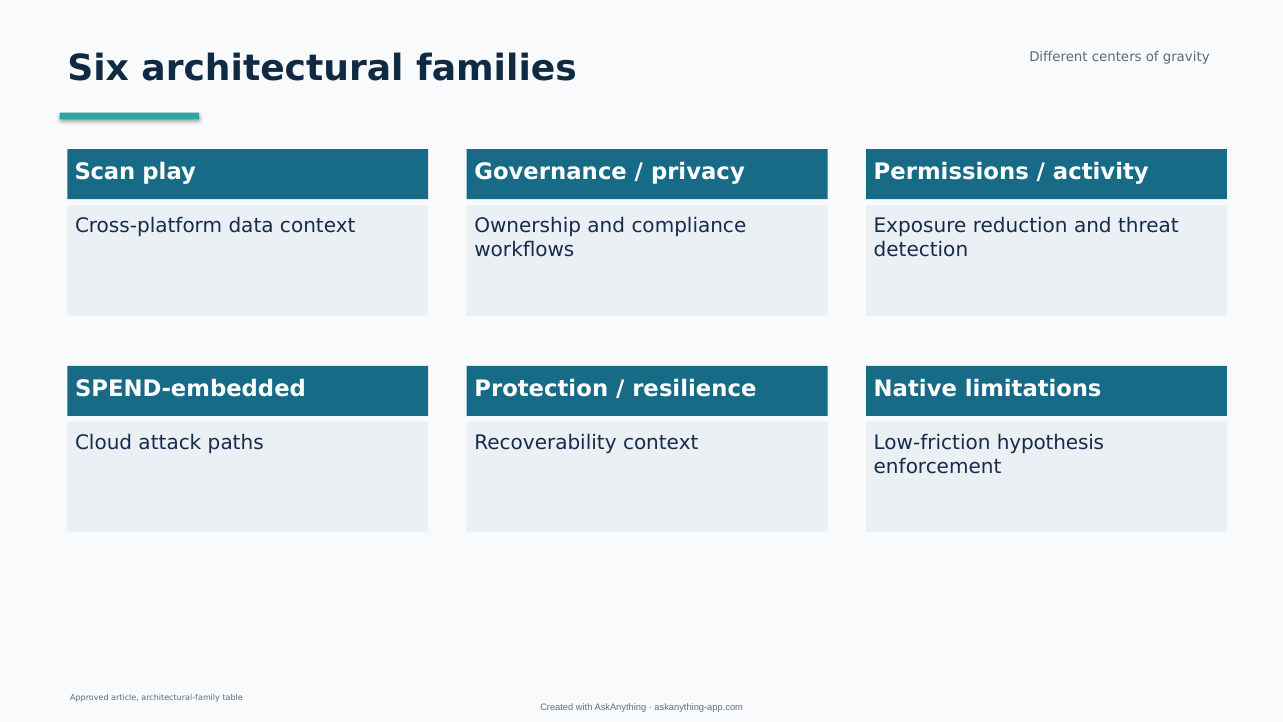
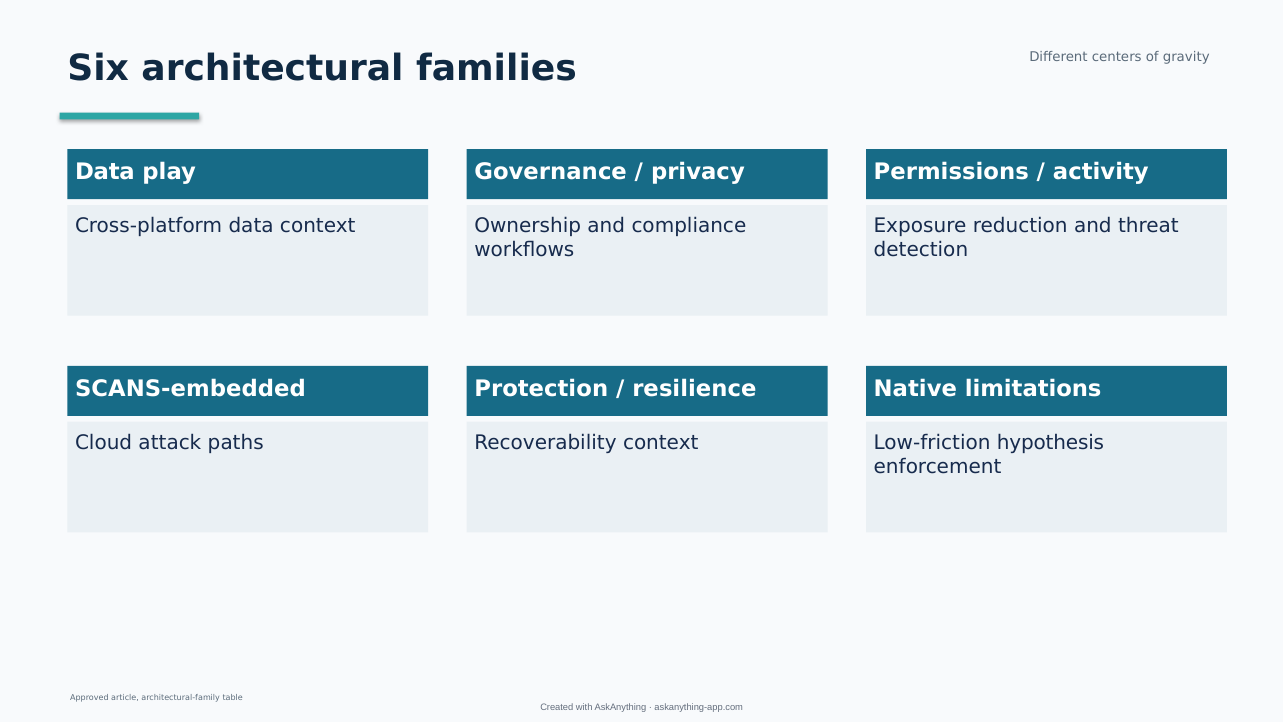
Scan at (105, 172): Scan -> Data
SPEND-embedded: SPEND-embedded -> SCANS-embedded
